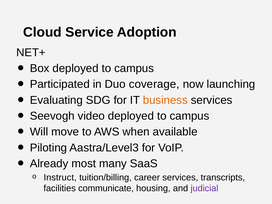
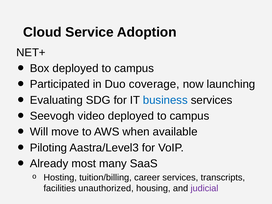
business colour: orange -> blue
Instruct: Instruct -> Hosting
communicate: communicate -> unauthorized
